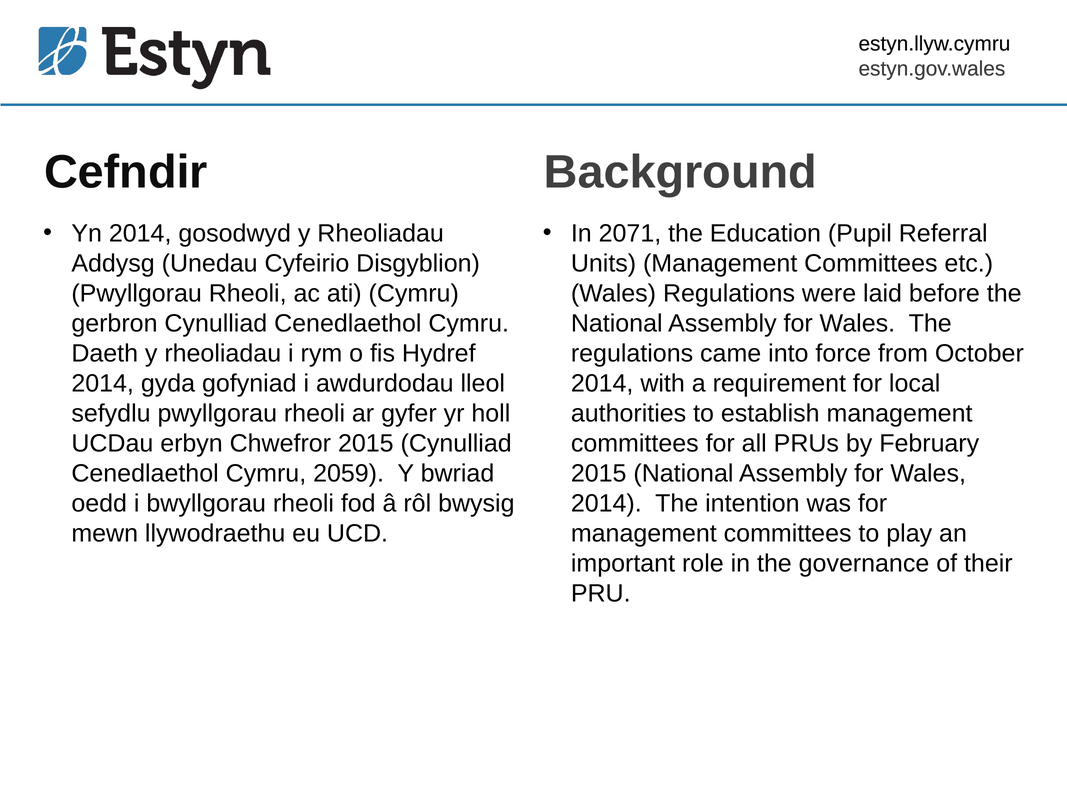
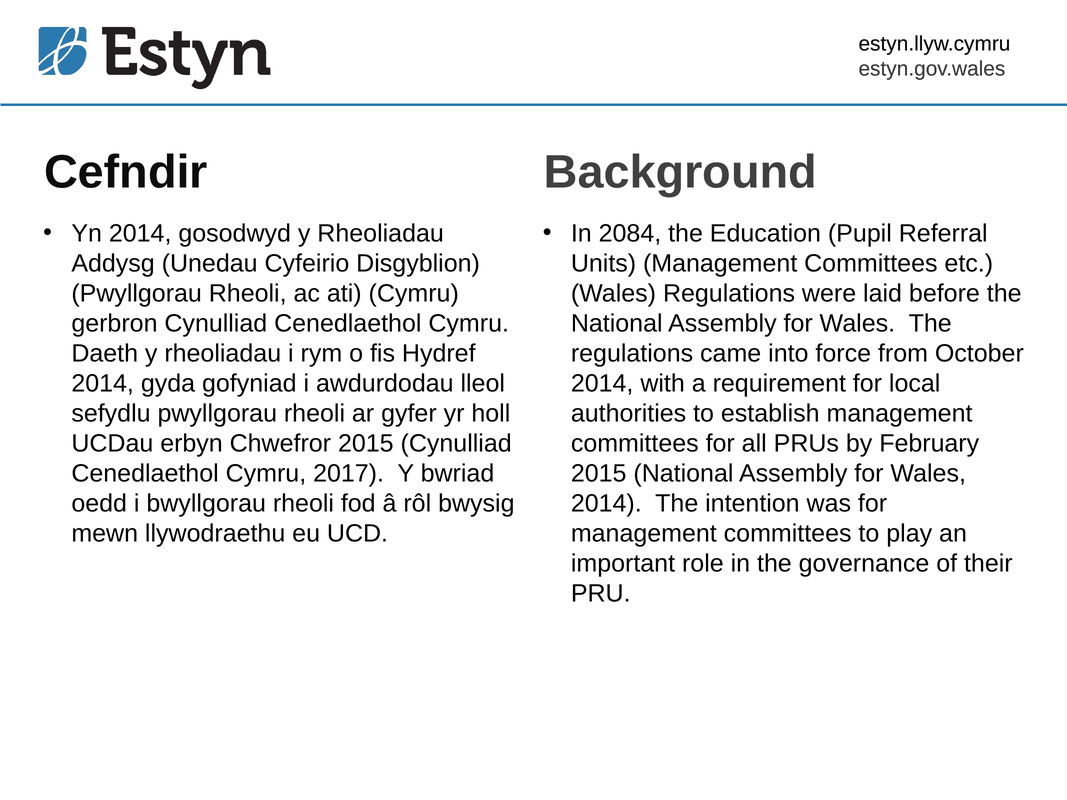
2071: 2071 -> 2084
2059: 2059 -> 2017
